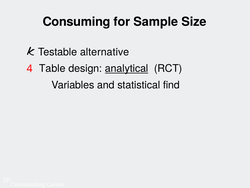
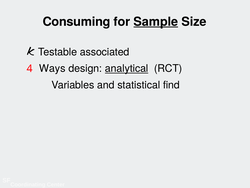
Sample underline: none -> present
alternative: alternative -> associated
Table: Table -> Ways
